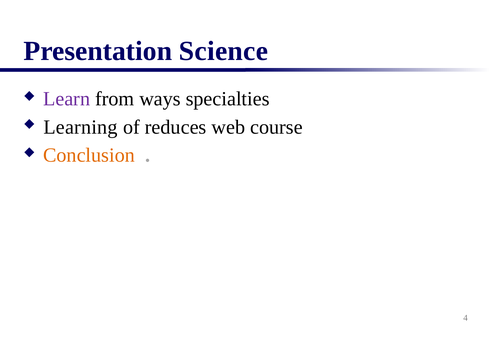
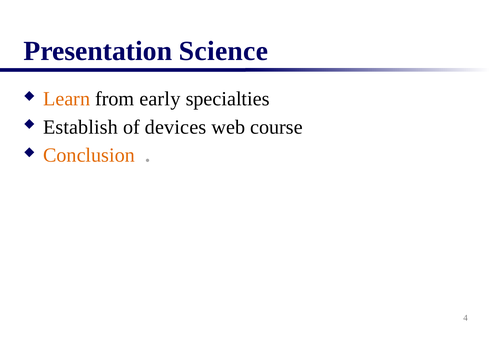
Learn colour: purple -> orange
ways: ways -> early
Learning: Learning -> Establish
reduces: reduces -> devices
